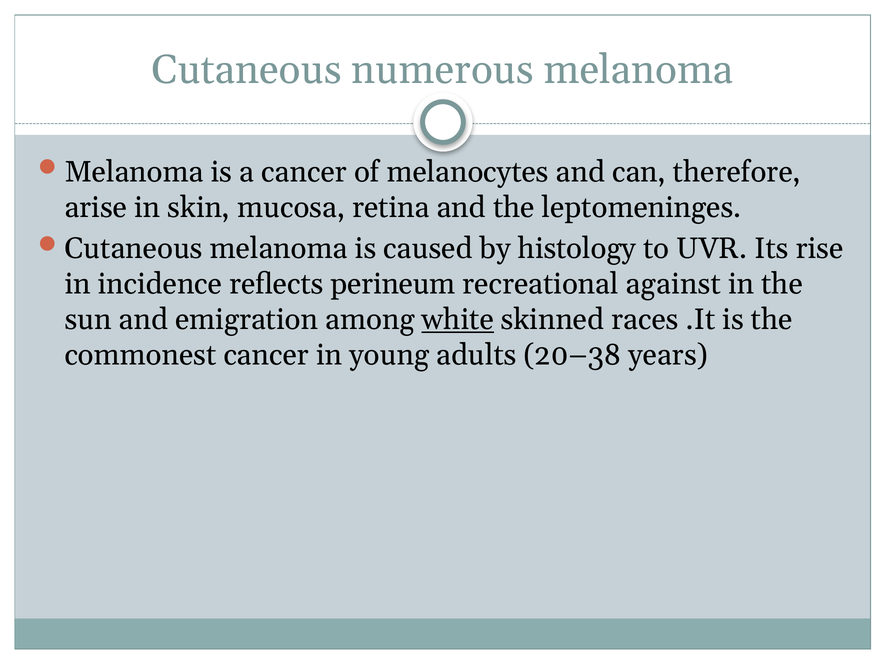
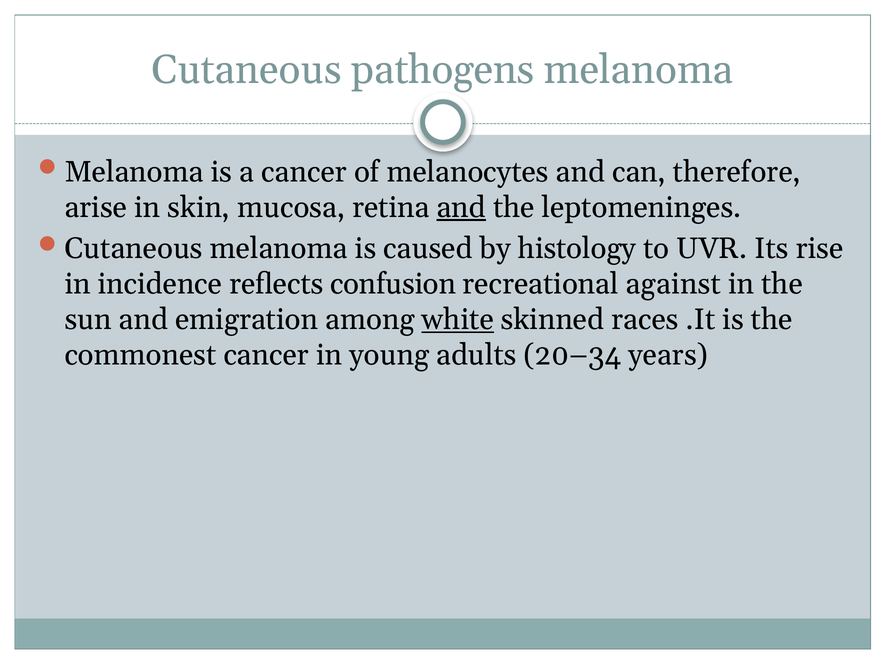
numerous: numerous -> pathogens
and at (461, 208) underline: none -> present
perineum: perineum -> confusion
20–38: 20–38 -> 20–34
